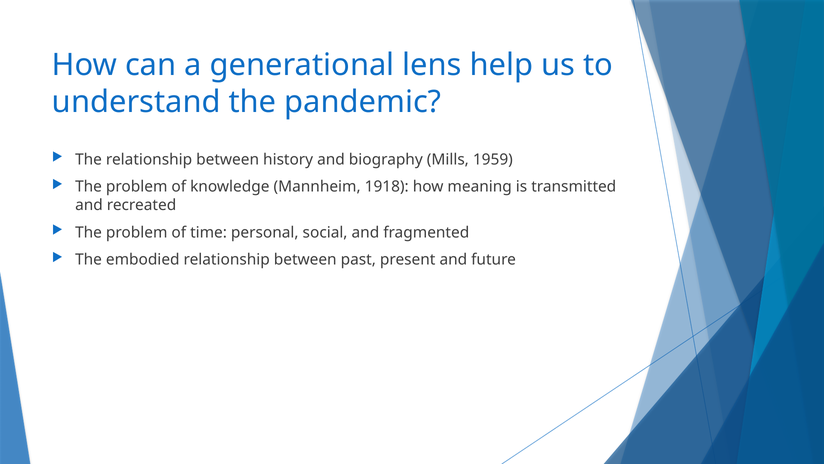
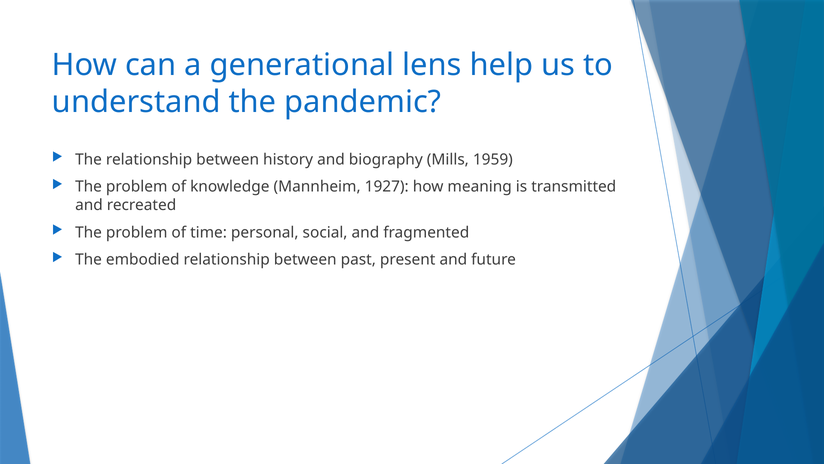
1918: 1918 -> 1927
